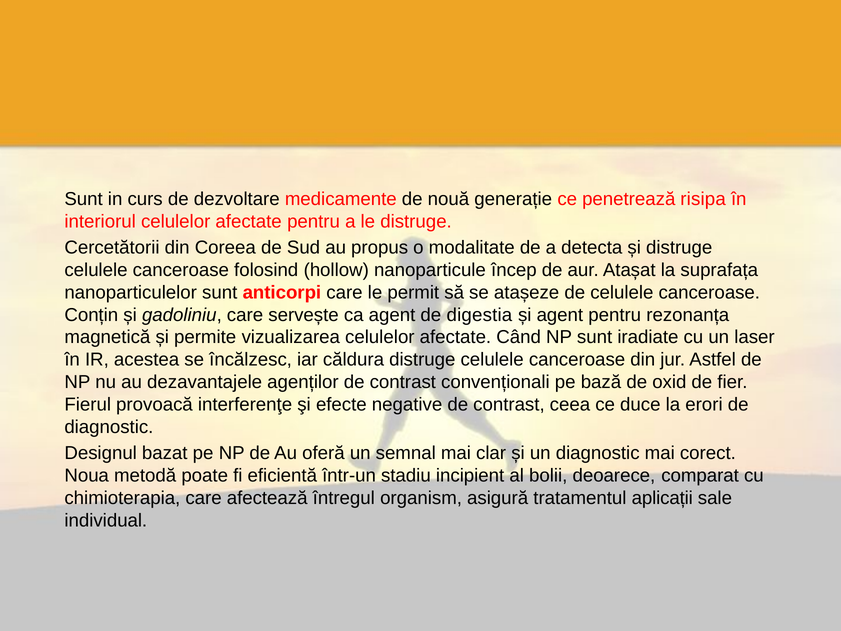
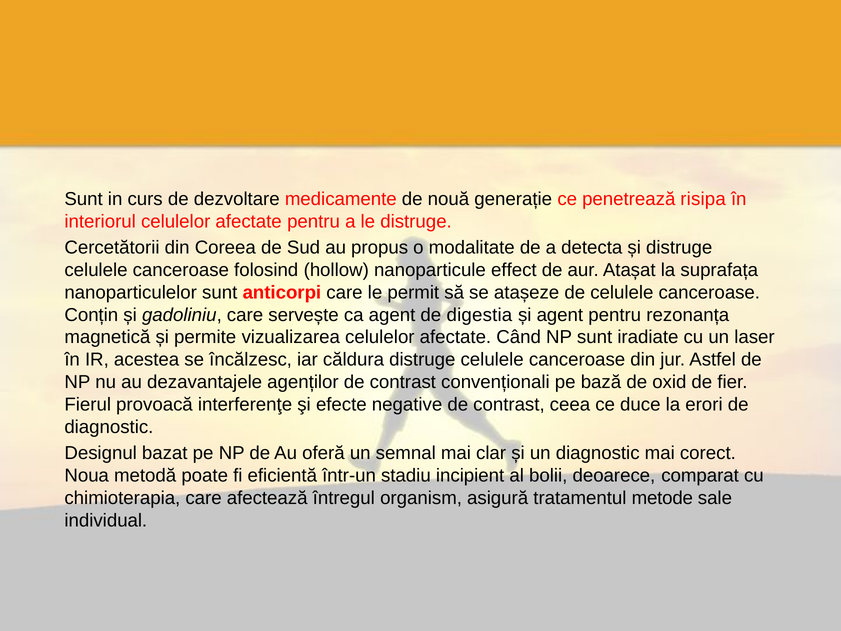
încep: încep -> effect
aplicații: aplicații -> metode
